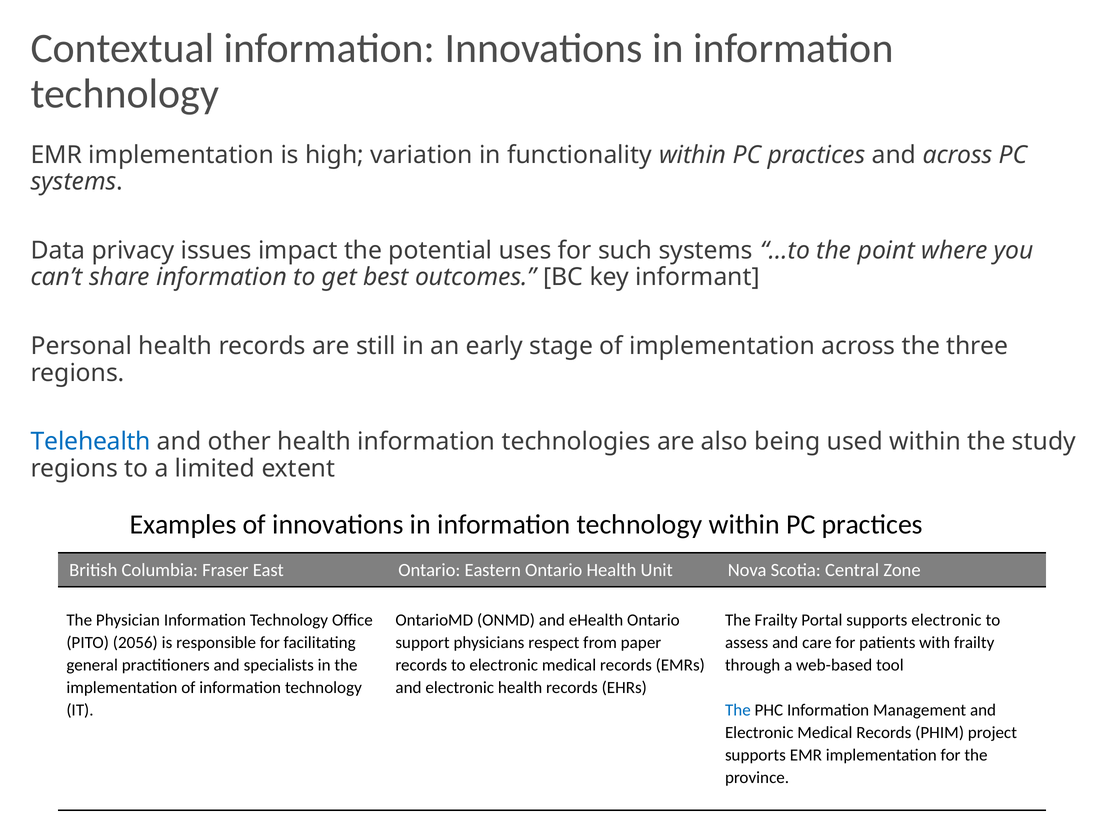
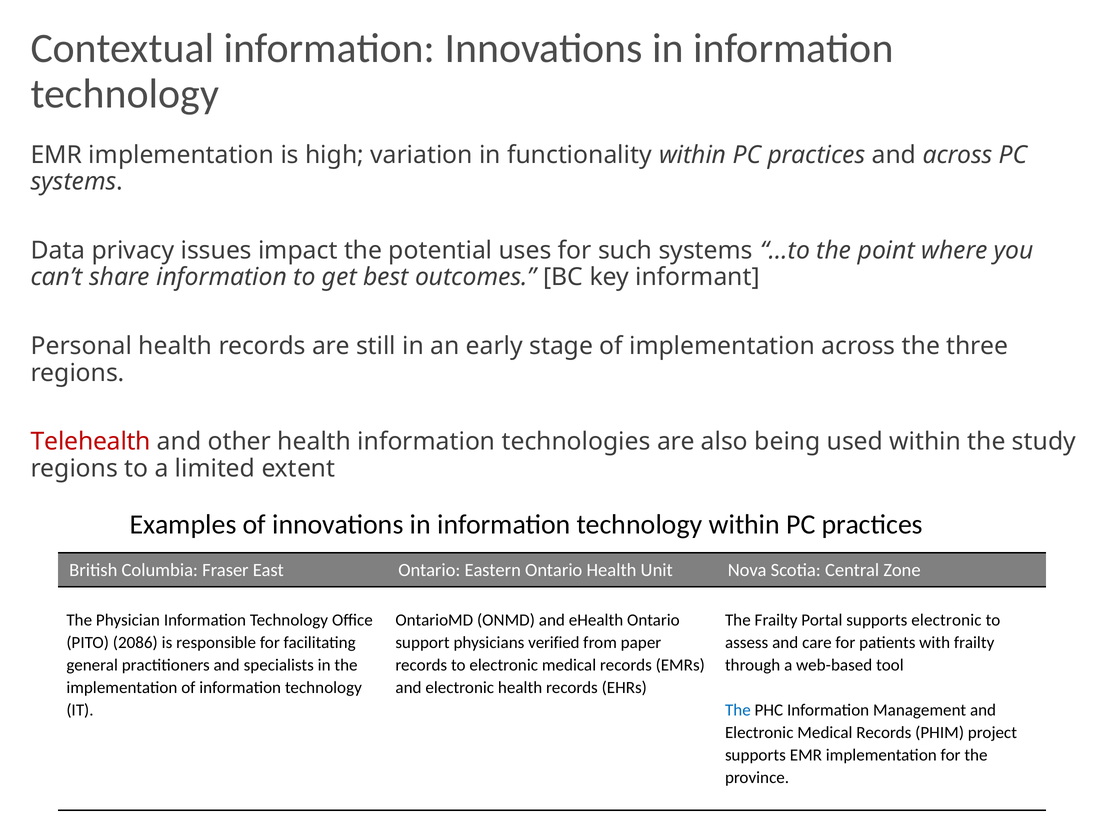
Telehealth colour: blue -> red
2056: 2056 -> 2086
respect: respect -> verified
